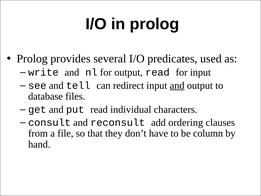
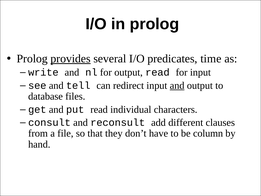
provides underline: none -> present
used: used -> time
ordering: ordering -> different
